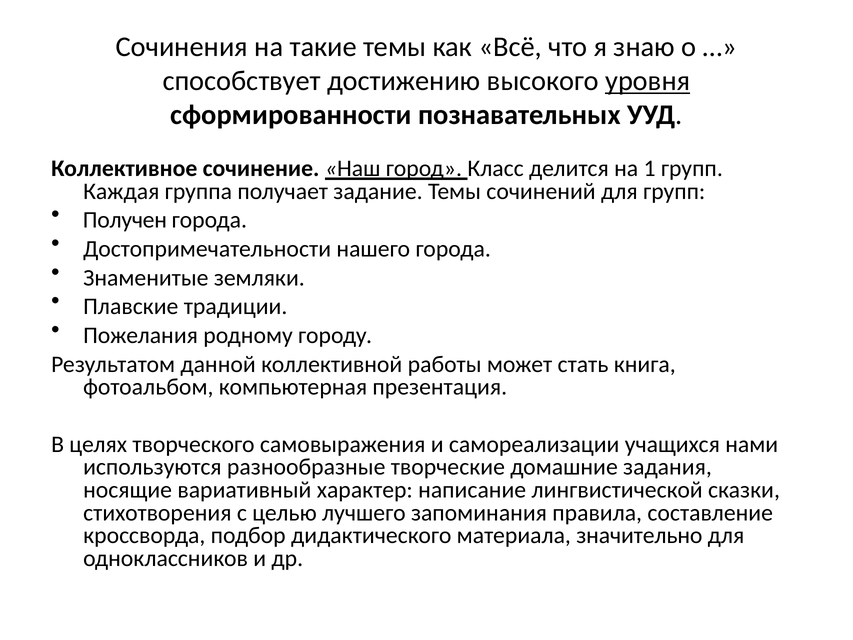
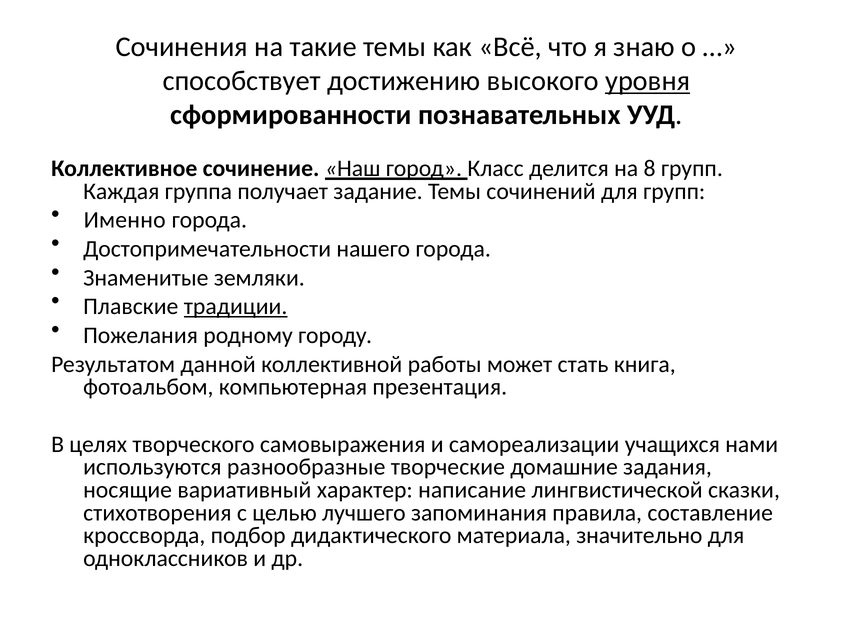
1: 1 -> 8
Получен: Получен -> Именно
традиции underline: none -> present
